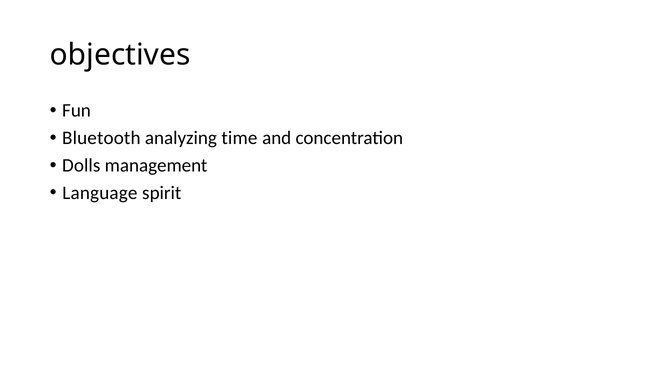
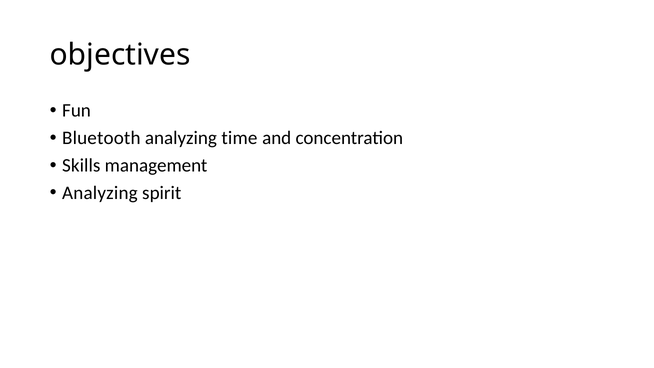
Dolls: Dolls -> Skills
Language at (100, 193): Language -> Analyzing
